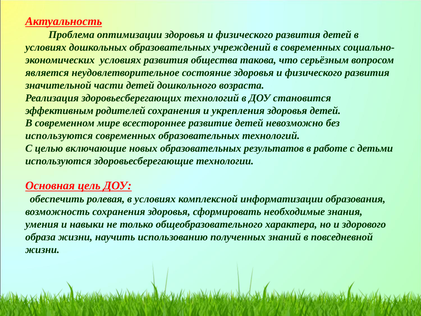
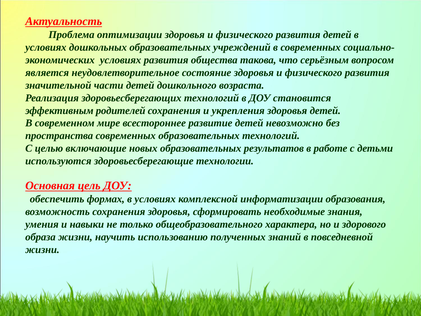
используются at (59, 136): используются -> пространства
ролевая: ролевая -> формах
